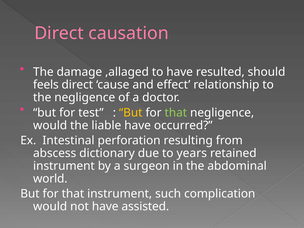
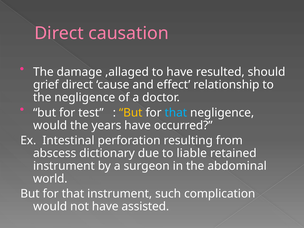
feels: feels -> grief
that at (176, 113) colour: light green -> light blue
liable: liable -> years
years: years -> liable
